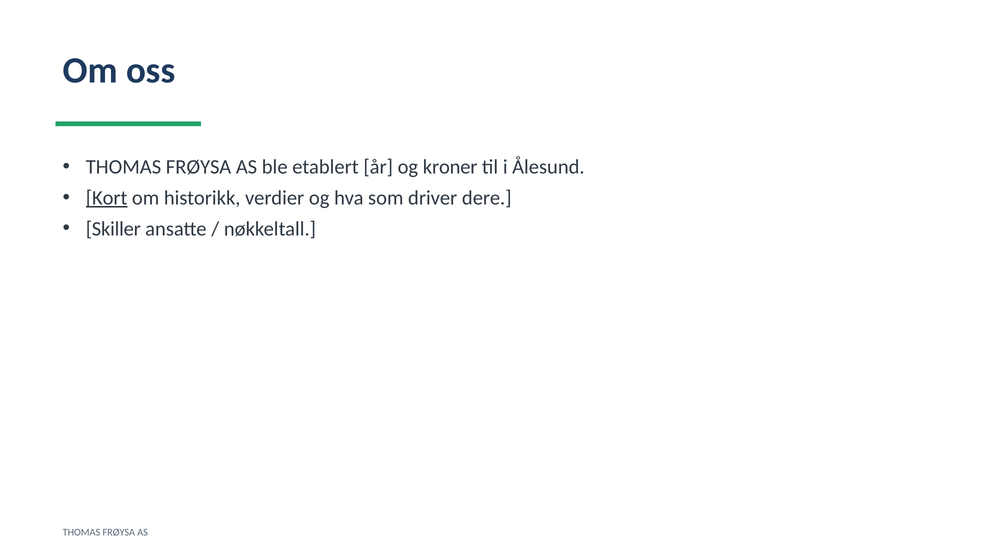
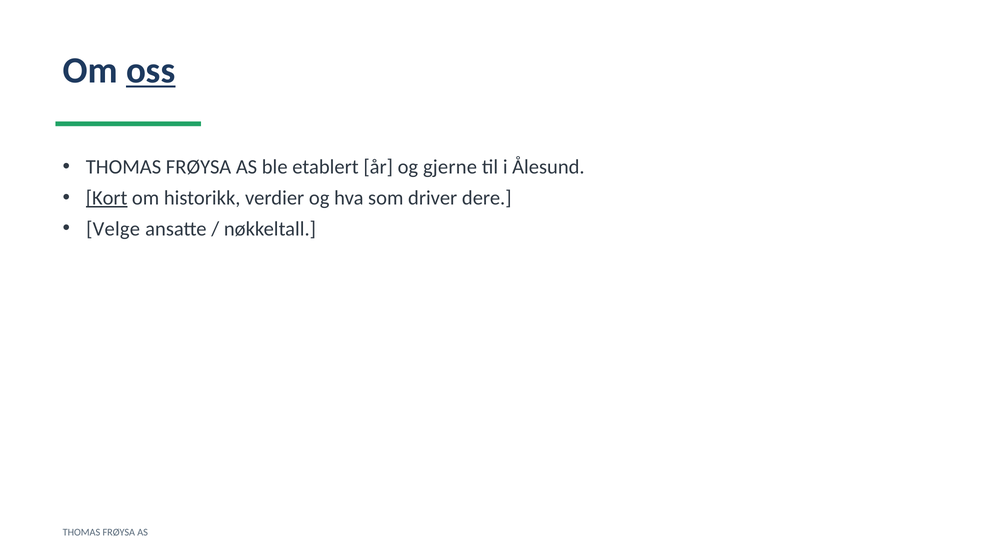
oss underline: none -> present
kroner: kroner -> gjerne
Skiller: Skiller -> Velge
